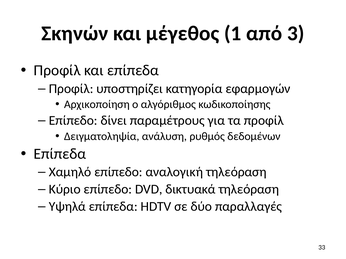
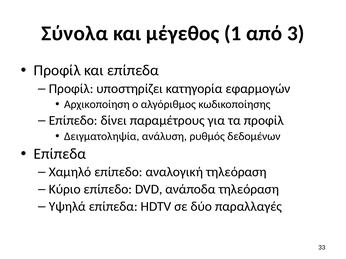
Σκηνών: Σκηνών -> Σύνολα
δικτυακά: δικτυακά -> ανάποδα
